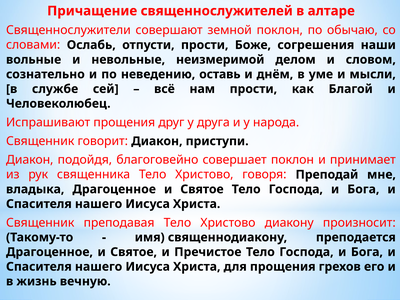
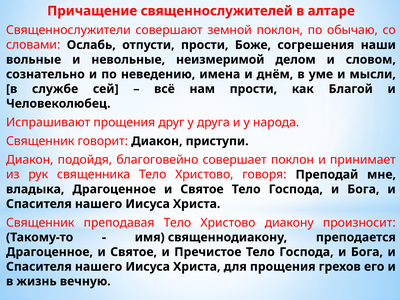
оставь: оставь -> имена
